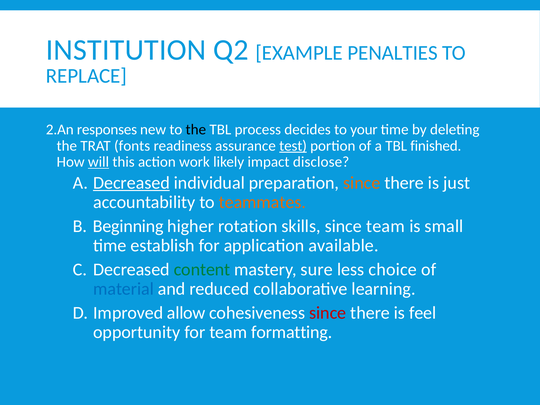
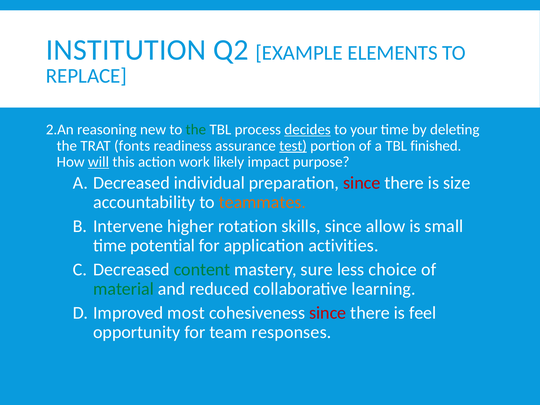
PENALTIES: PENALTIES -> ELEMENTS
responses: responses -> reasoning
the at (196, 130) colour: black -> green
decides underline: none -> present
disclose: disclose -> purpose
Decreased at (131, 183) underline: present -> none
since at (362, 183) colour: orange -> red
just: just -> size
Beginning: Beginning -> Intervene
since team: team -> allow
establish: establish -> potential
available: available -> activities
material colour: blue -> green
allow: allow -> most
formatting: formatting -> responses
